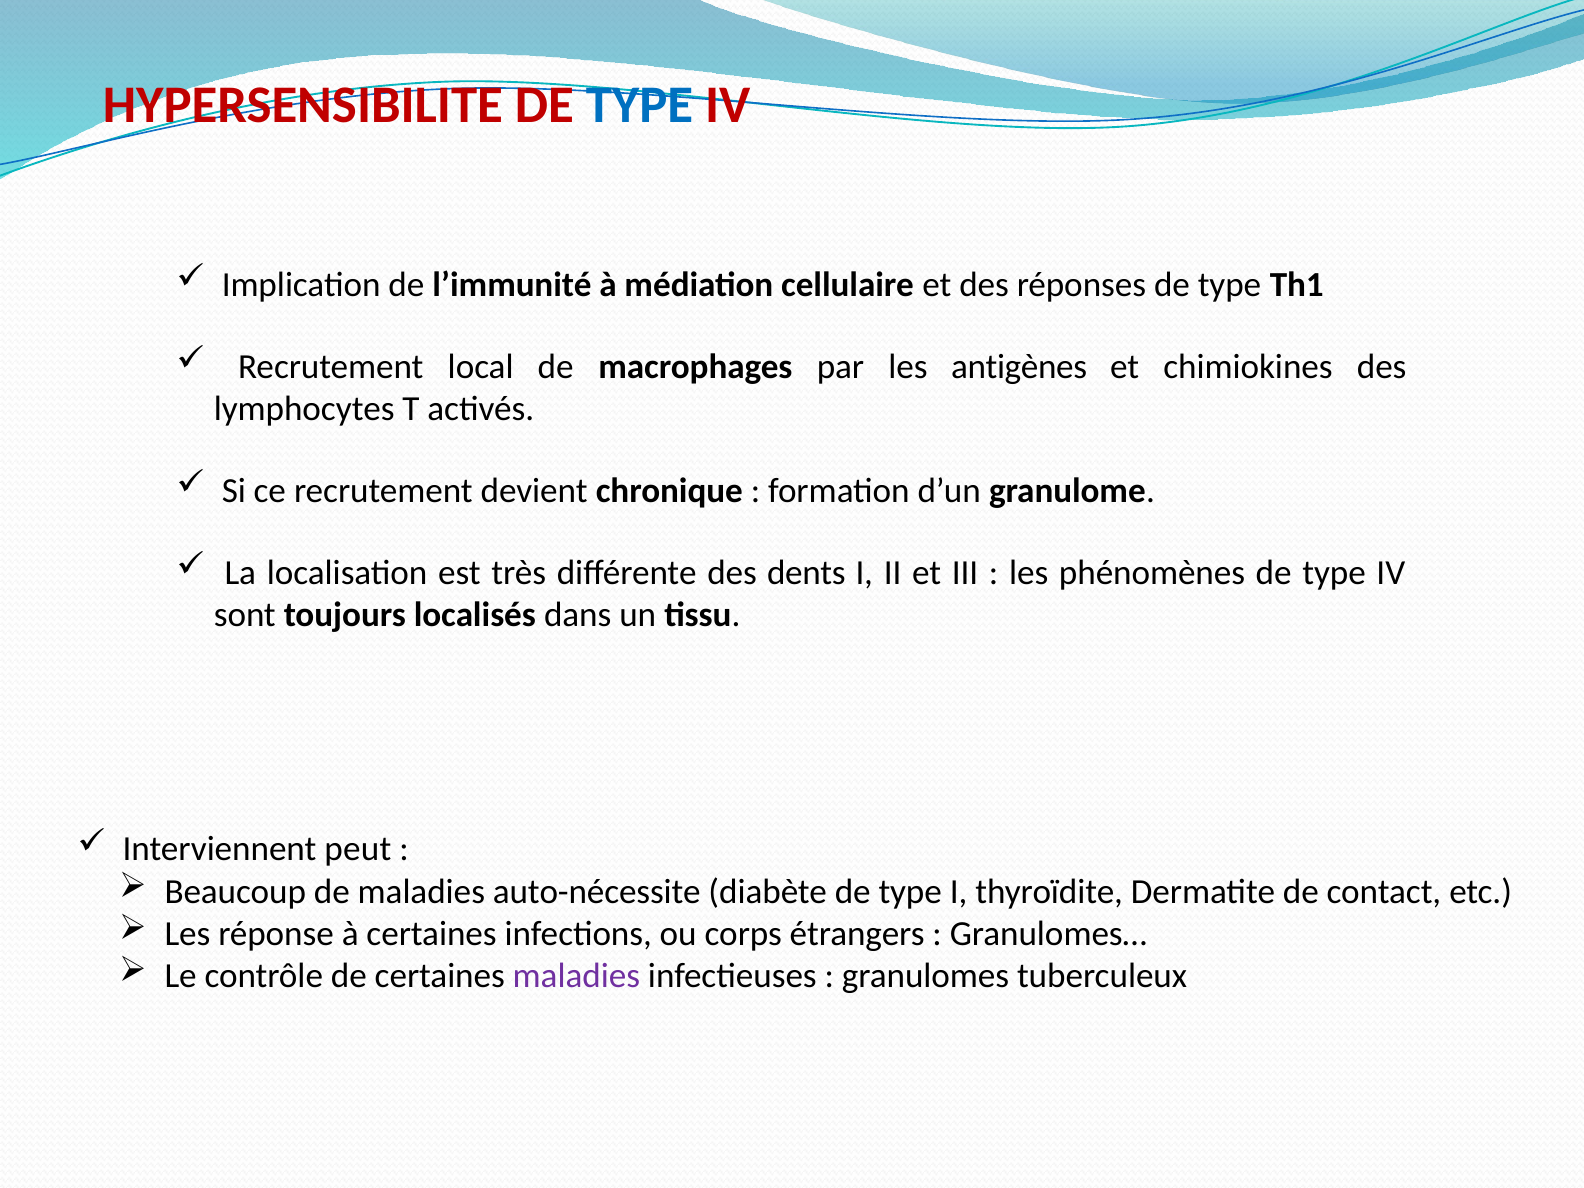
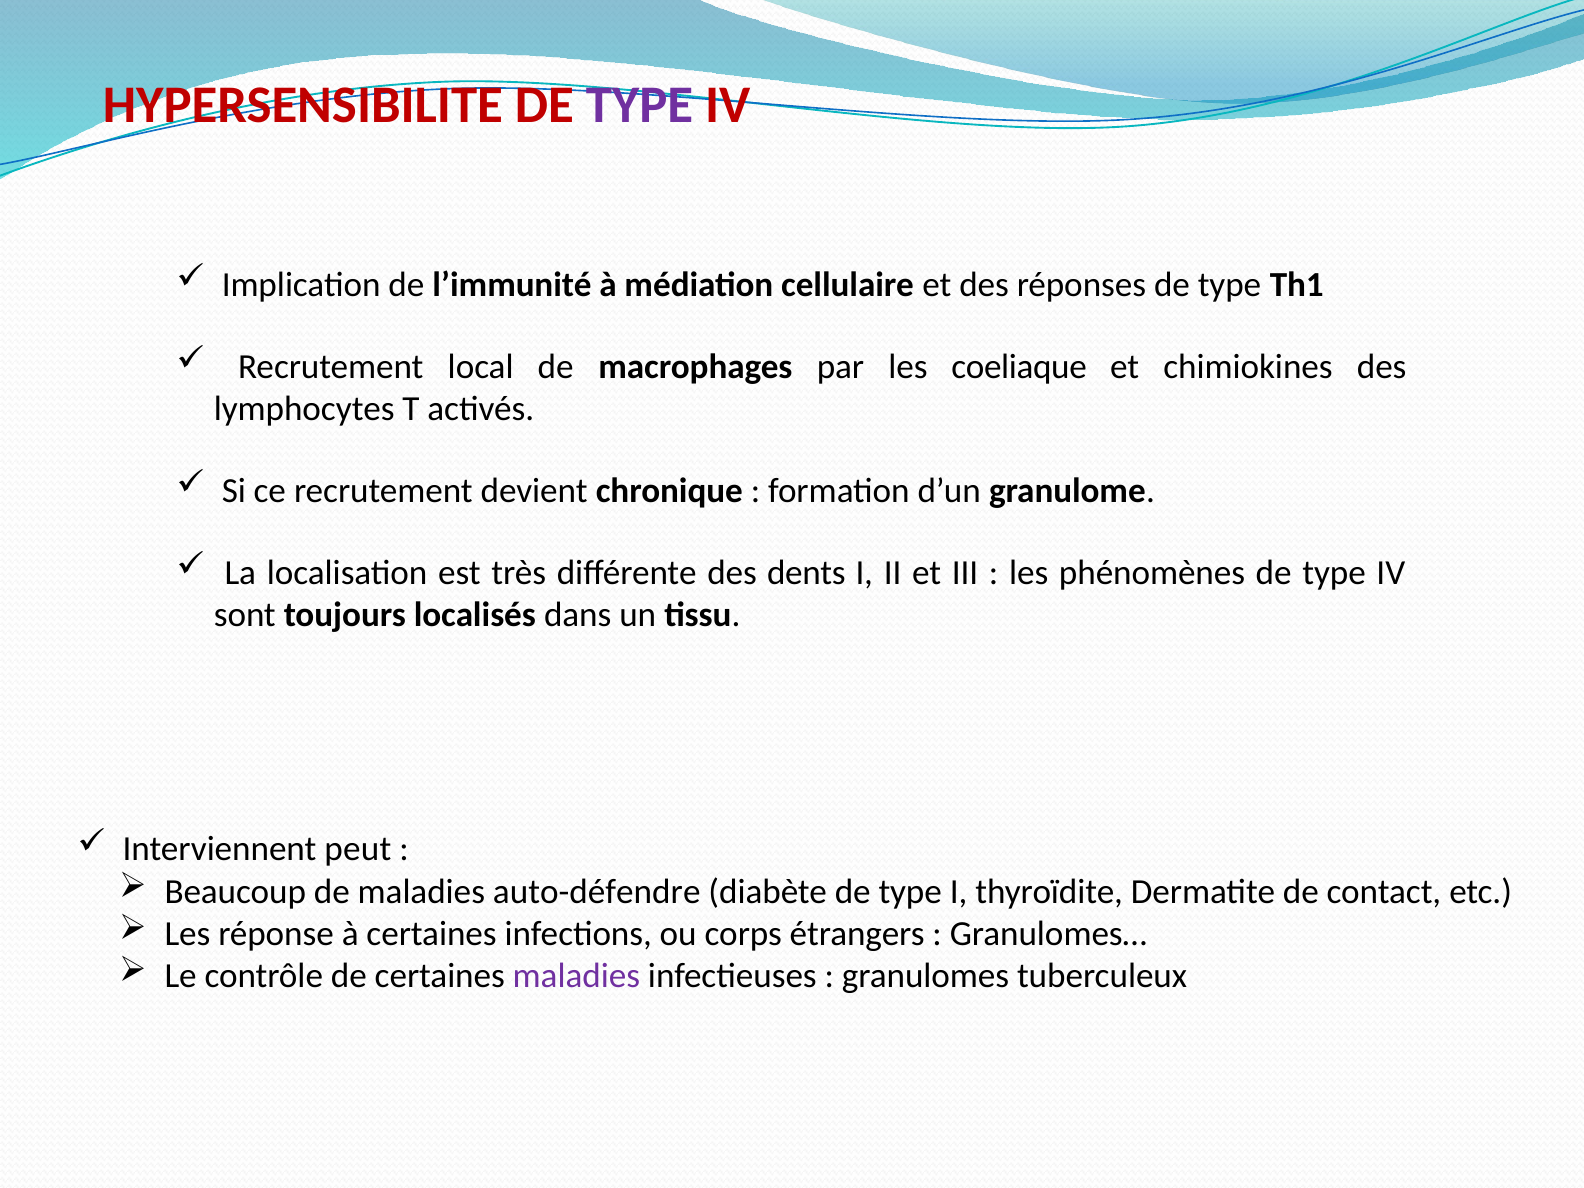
TYPE at (639, 105) colour: blue -> purple
antigènes: antigènes -> coeliaque
auto-nécessite: auto-nécessite -> auto-défendre
